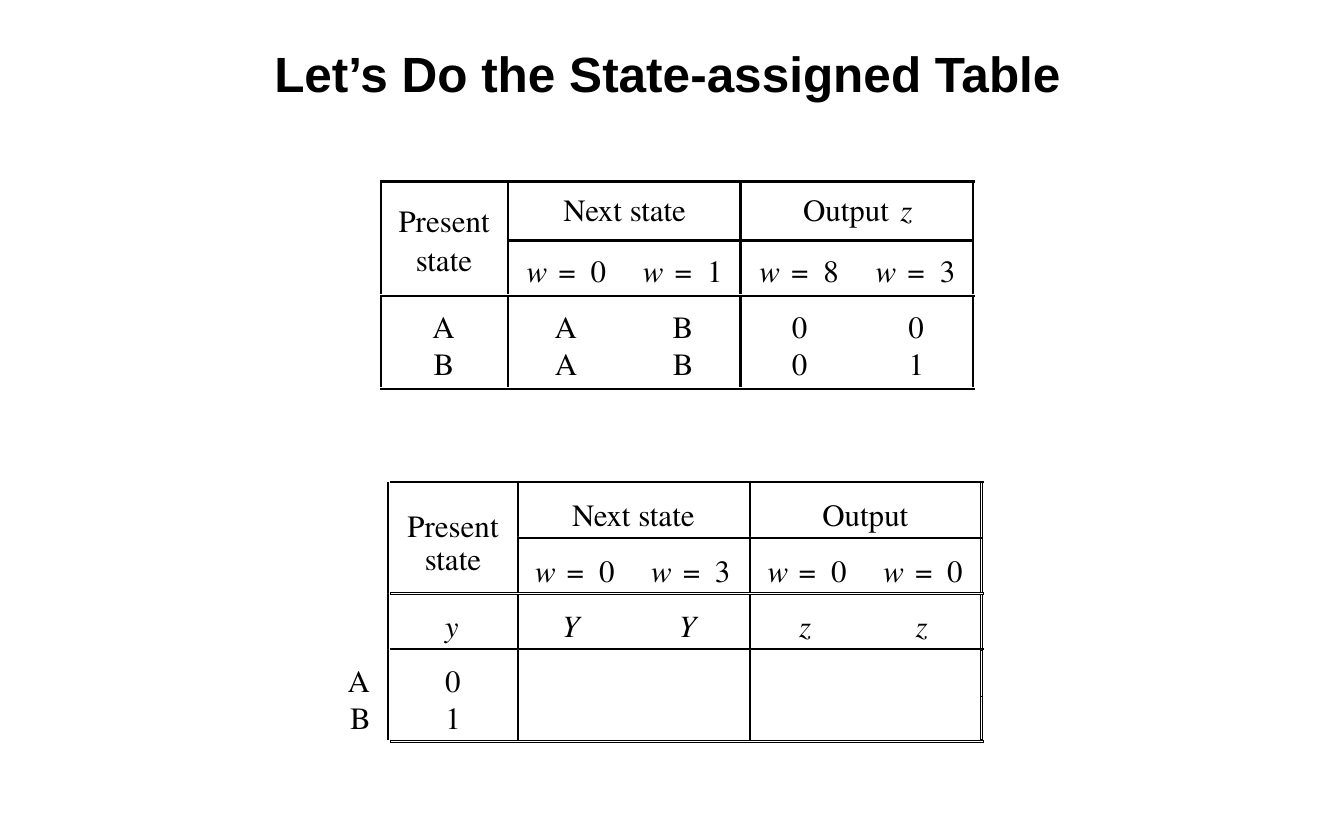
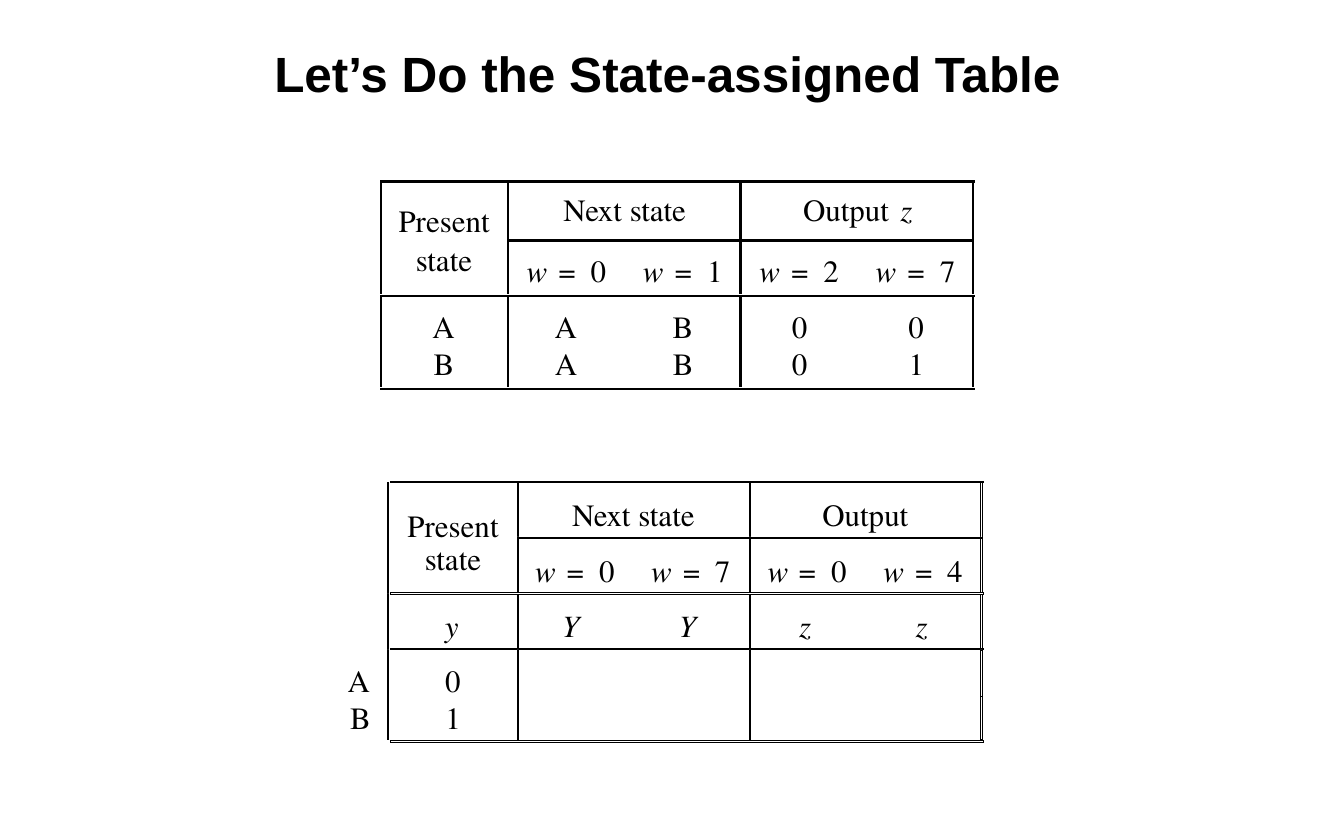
8: 8 -> 2
3 at (948, 273): 3 -> 7
3 at (723, 572): 3 -> 7
0 at (955, 572): 0 -> 4
